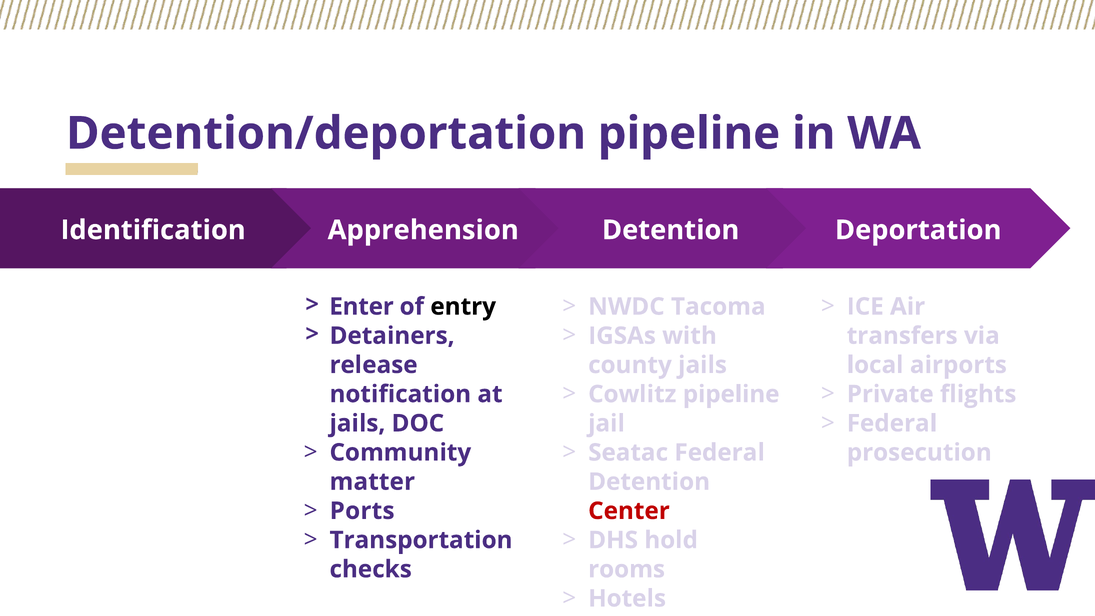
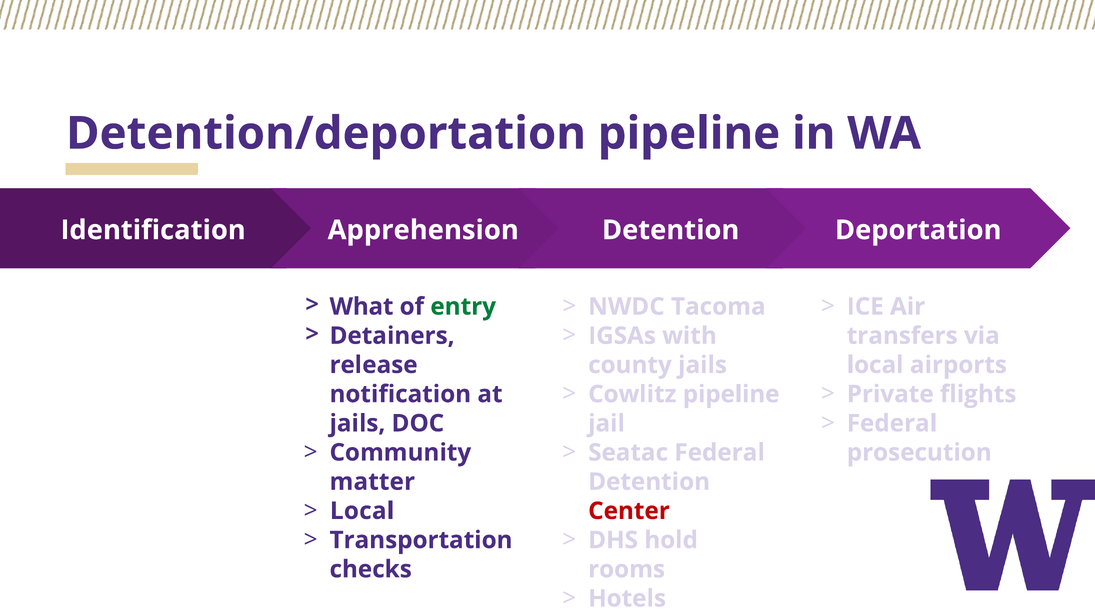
Enter: Enter -> What
entry colour: black -> green
Ports at (362, 511): Ports -> Local
